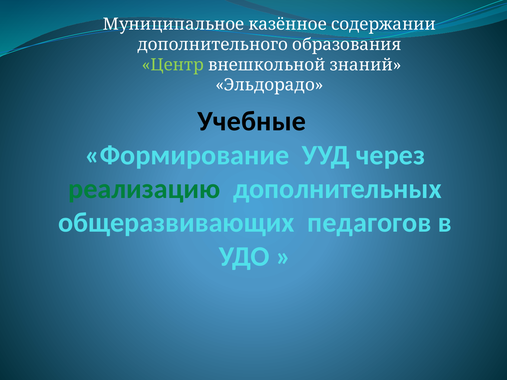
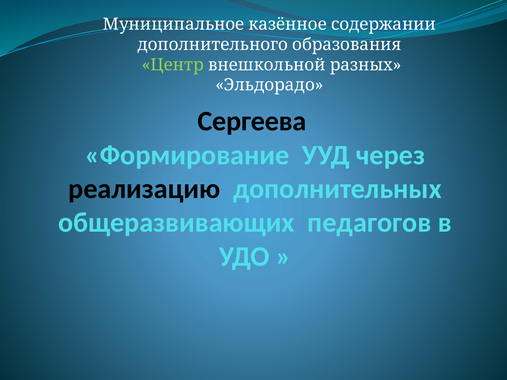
знаний: знаний -> разных
Учебные: Учебные -> Сергеева
реализацию colour: green -> black
